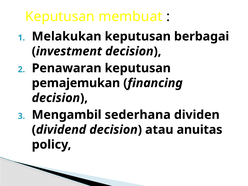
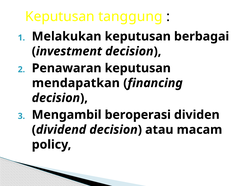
membuat: membuat -> tanggung
pemajemukan: pemajemukan -> mendapatkan
sederhana: sederhana -> beroperasi
anuitas: anuitas -> macam
